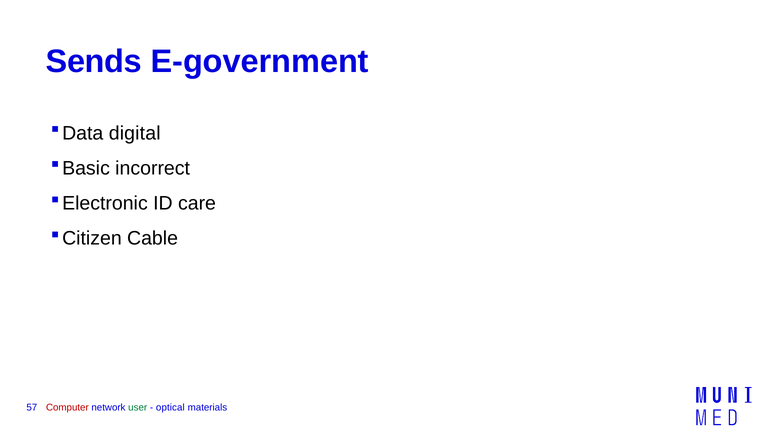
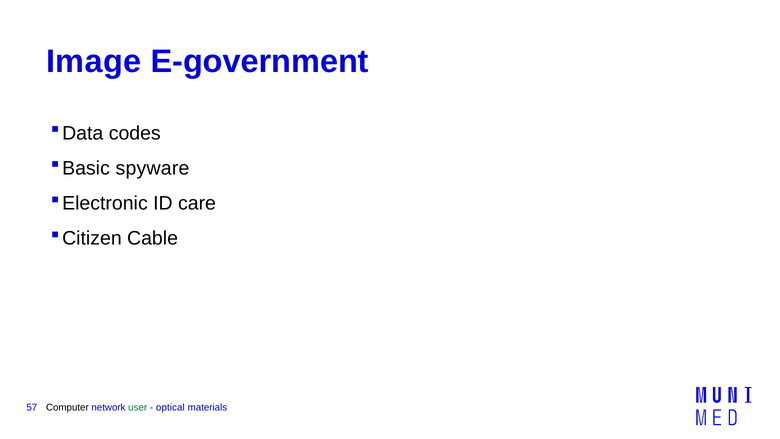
Sends: Sends -> Image
digital: digital -> codes
incorrect: incorrect -> spyware
Computer colour: red -> black
